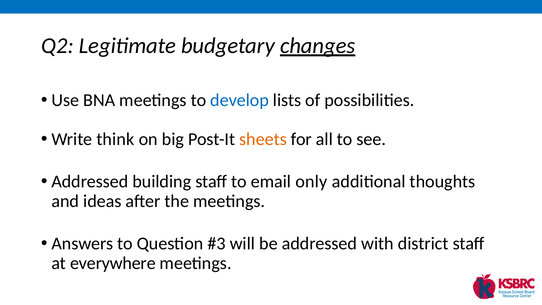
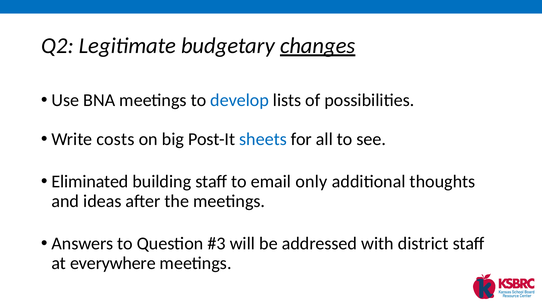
think: think -> costs
sheets colour: orange -> blue
Addressed at (90, 182): Addressed -> Eliminated
